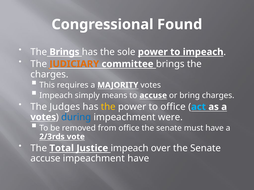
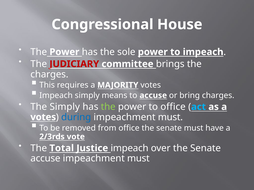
Found: Found -> House
Brings at (64, 52): Brings -> Power
JUDICIARY colour: orange -> red
The Judges: Judges -> Simply
the at (108, 107) colour: yellow -> light green
were at (170, 117): were -> must
have at (138, 159): have -> must
